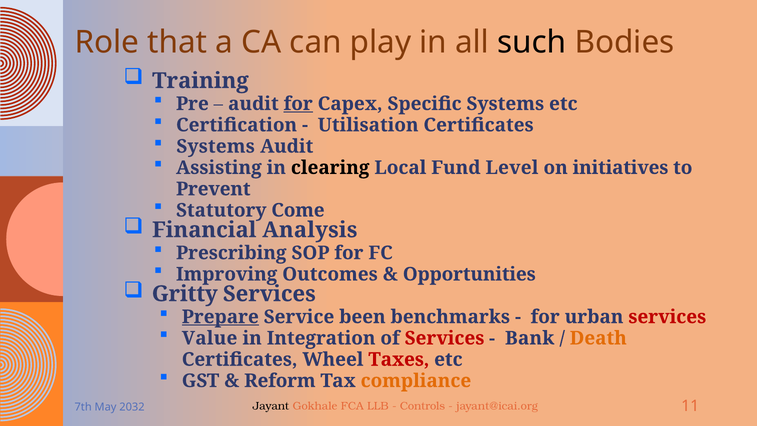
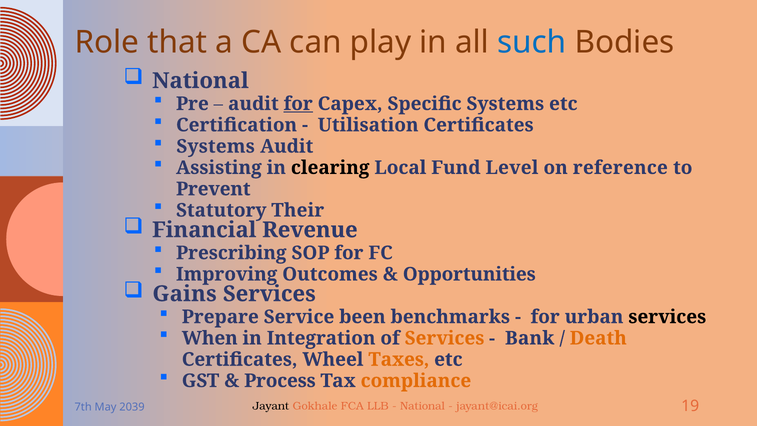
such colour: black -> blue
Training at (200, 81): Training -> National
initiatives: initiatives -> reference
Come: Come -> Their
Analysis: Analysis -> Revenue
Gritty: Gritty -> Gains
Prepare underline: present -> none
services at (667, 317) colour: red -> black
Value: Value -> When
Services at (444, 338) colour: red -> orange
Taxes colour: red -> orange
Reform: Reform -> Process
Controls at (422, 406): Controls -> National
11: 11 -> 19
2032: 2032 -> 2039
